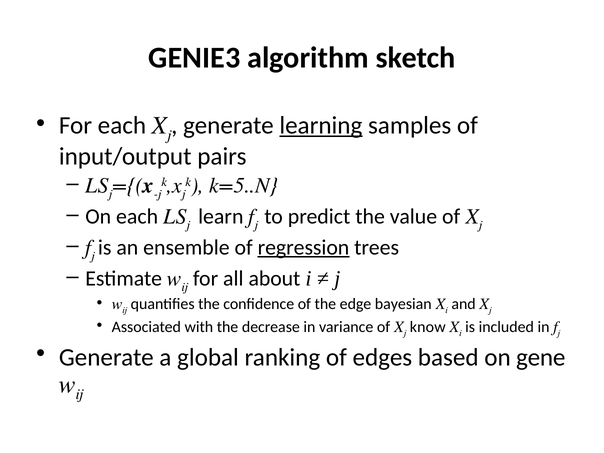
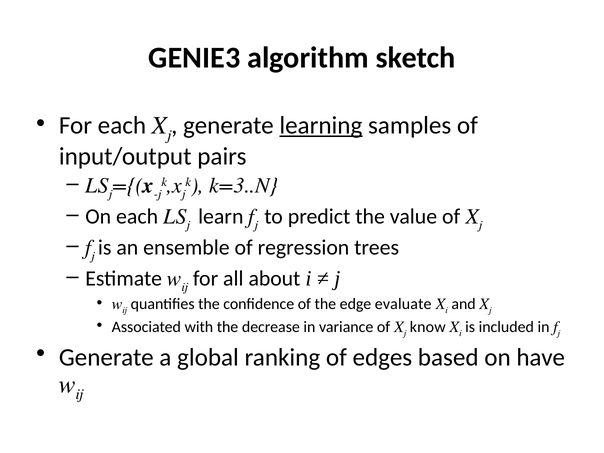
k=5..N: k=5..N -> k=3..N
regression underline: present -> none
bayesian: bayesian -> evaluate
gene: gene -> have
